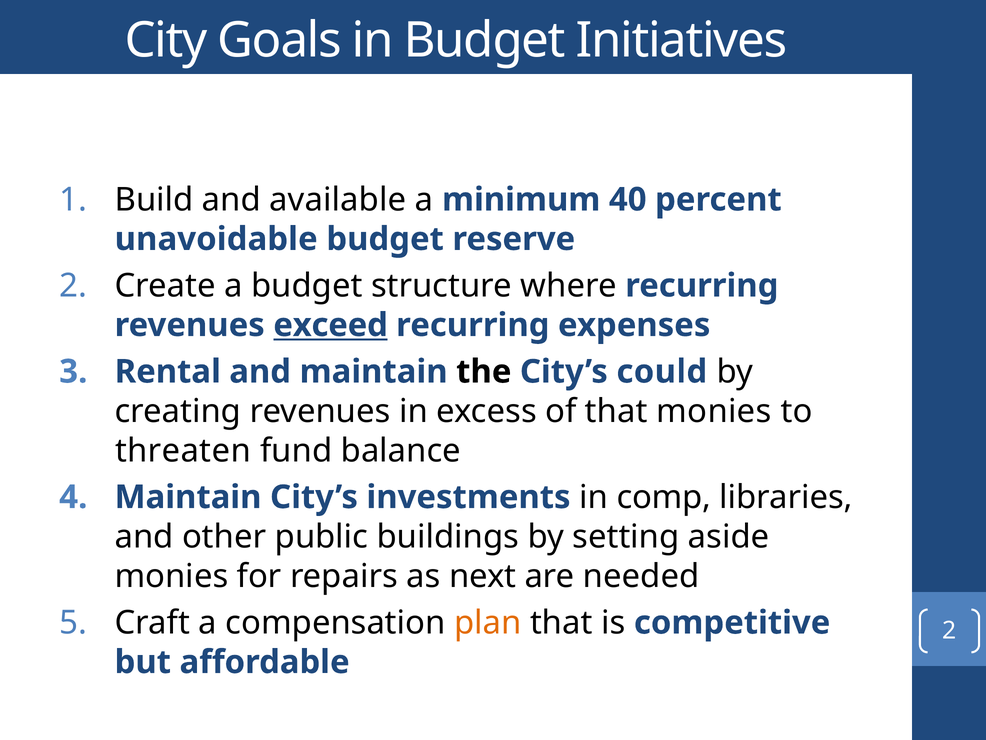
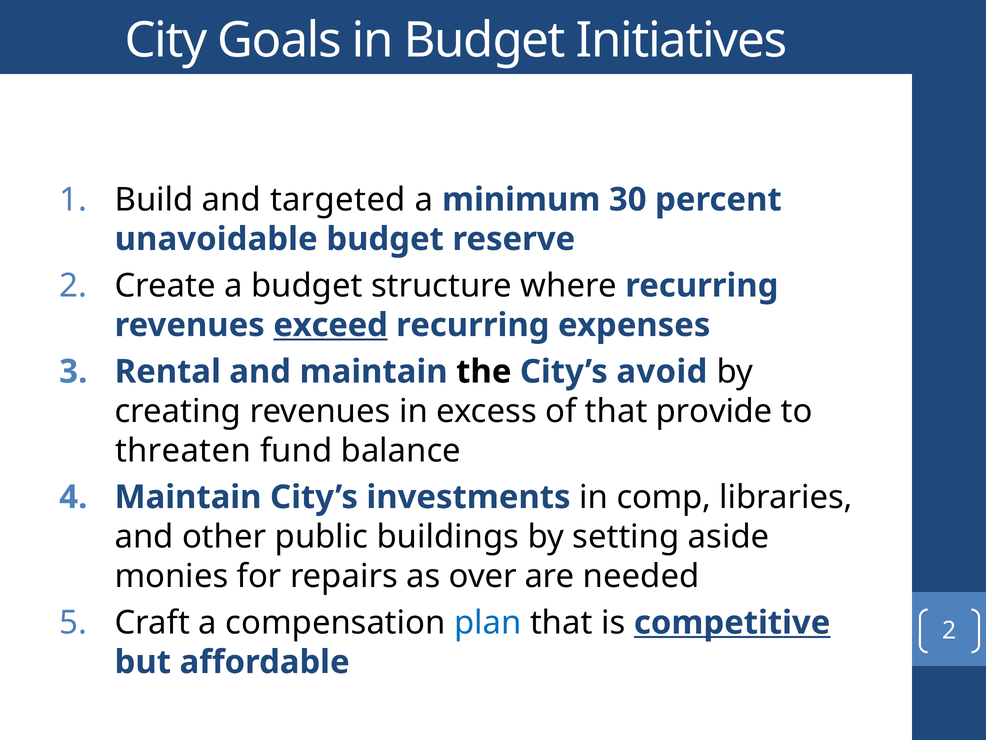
available: available -> targeted
40: 40 -> 30
could: could -> avoid
that monies: monies -> provide
next: next -> over
plan colour: orange -> blue
competitive underline: none -> present
